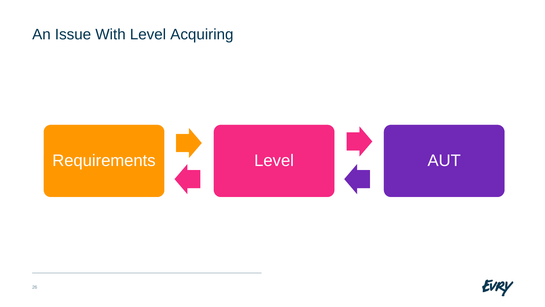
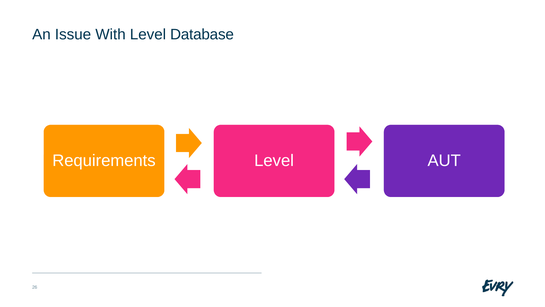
Acquiring: Acquiring -> Database
